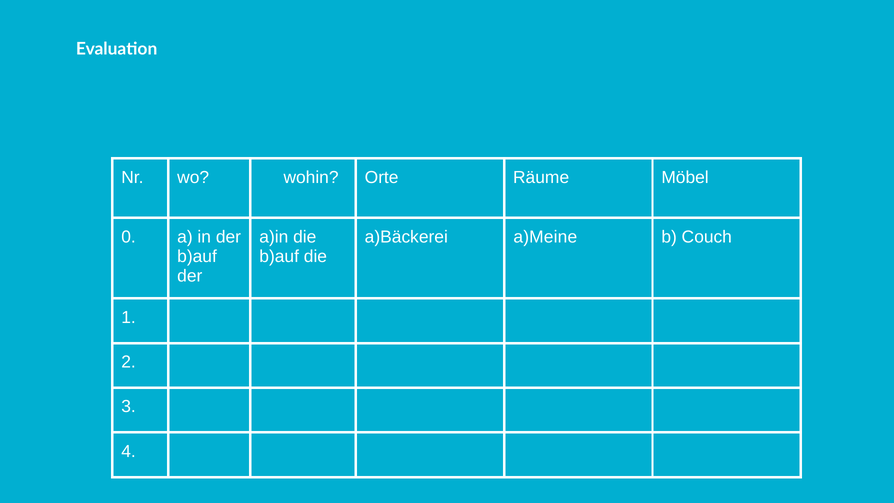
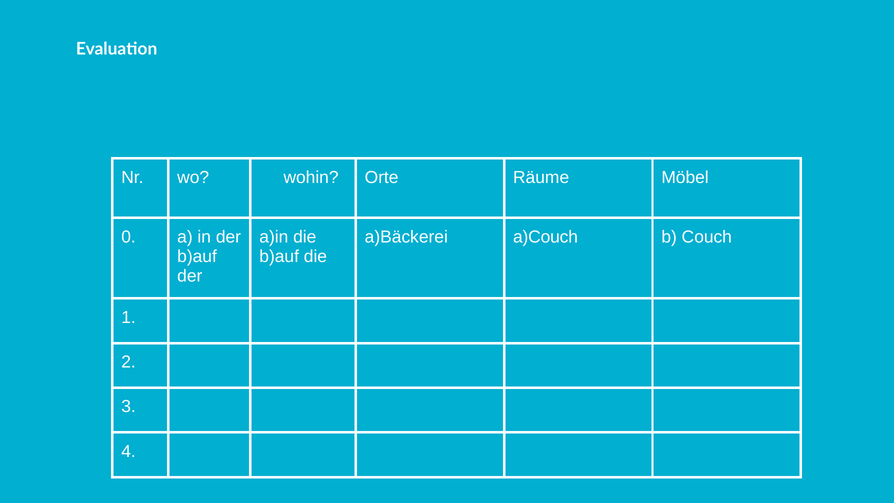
a)Meine: a)Meine -> a)Couch
